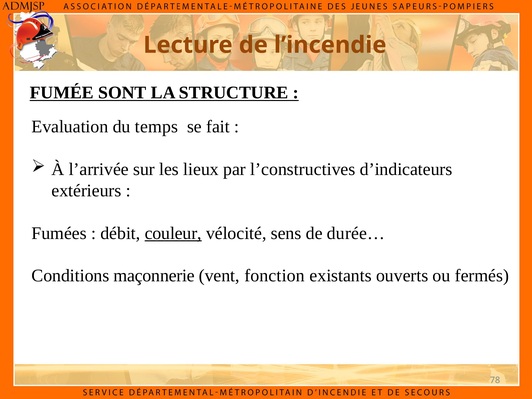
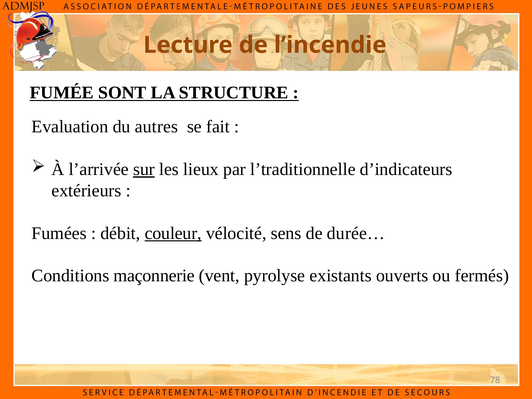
temps: temps -> autres
sur underline: none -> present
l’constructives: l’constructives -> l’traditionnelle
fonction: fonction -> pyrolyse
